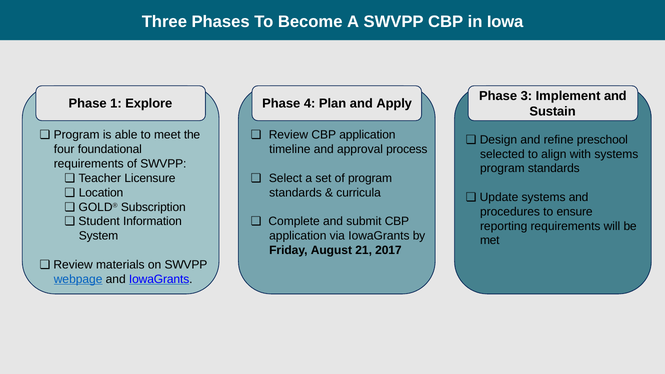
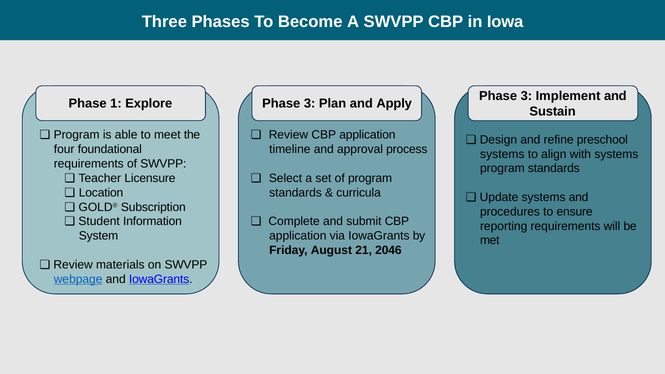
4 at (310, 104): 4 -> 3
selected at (502, 154): selected -> systems
2017: 2017 -> 2046
